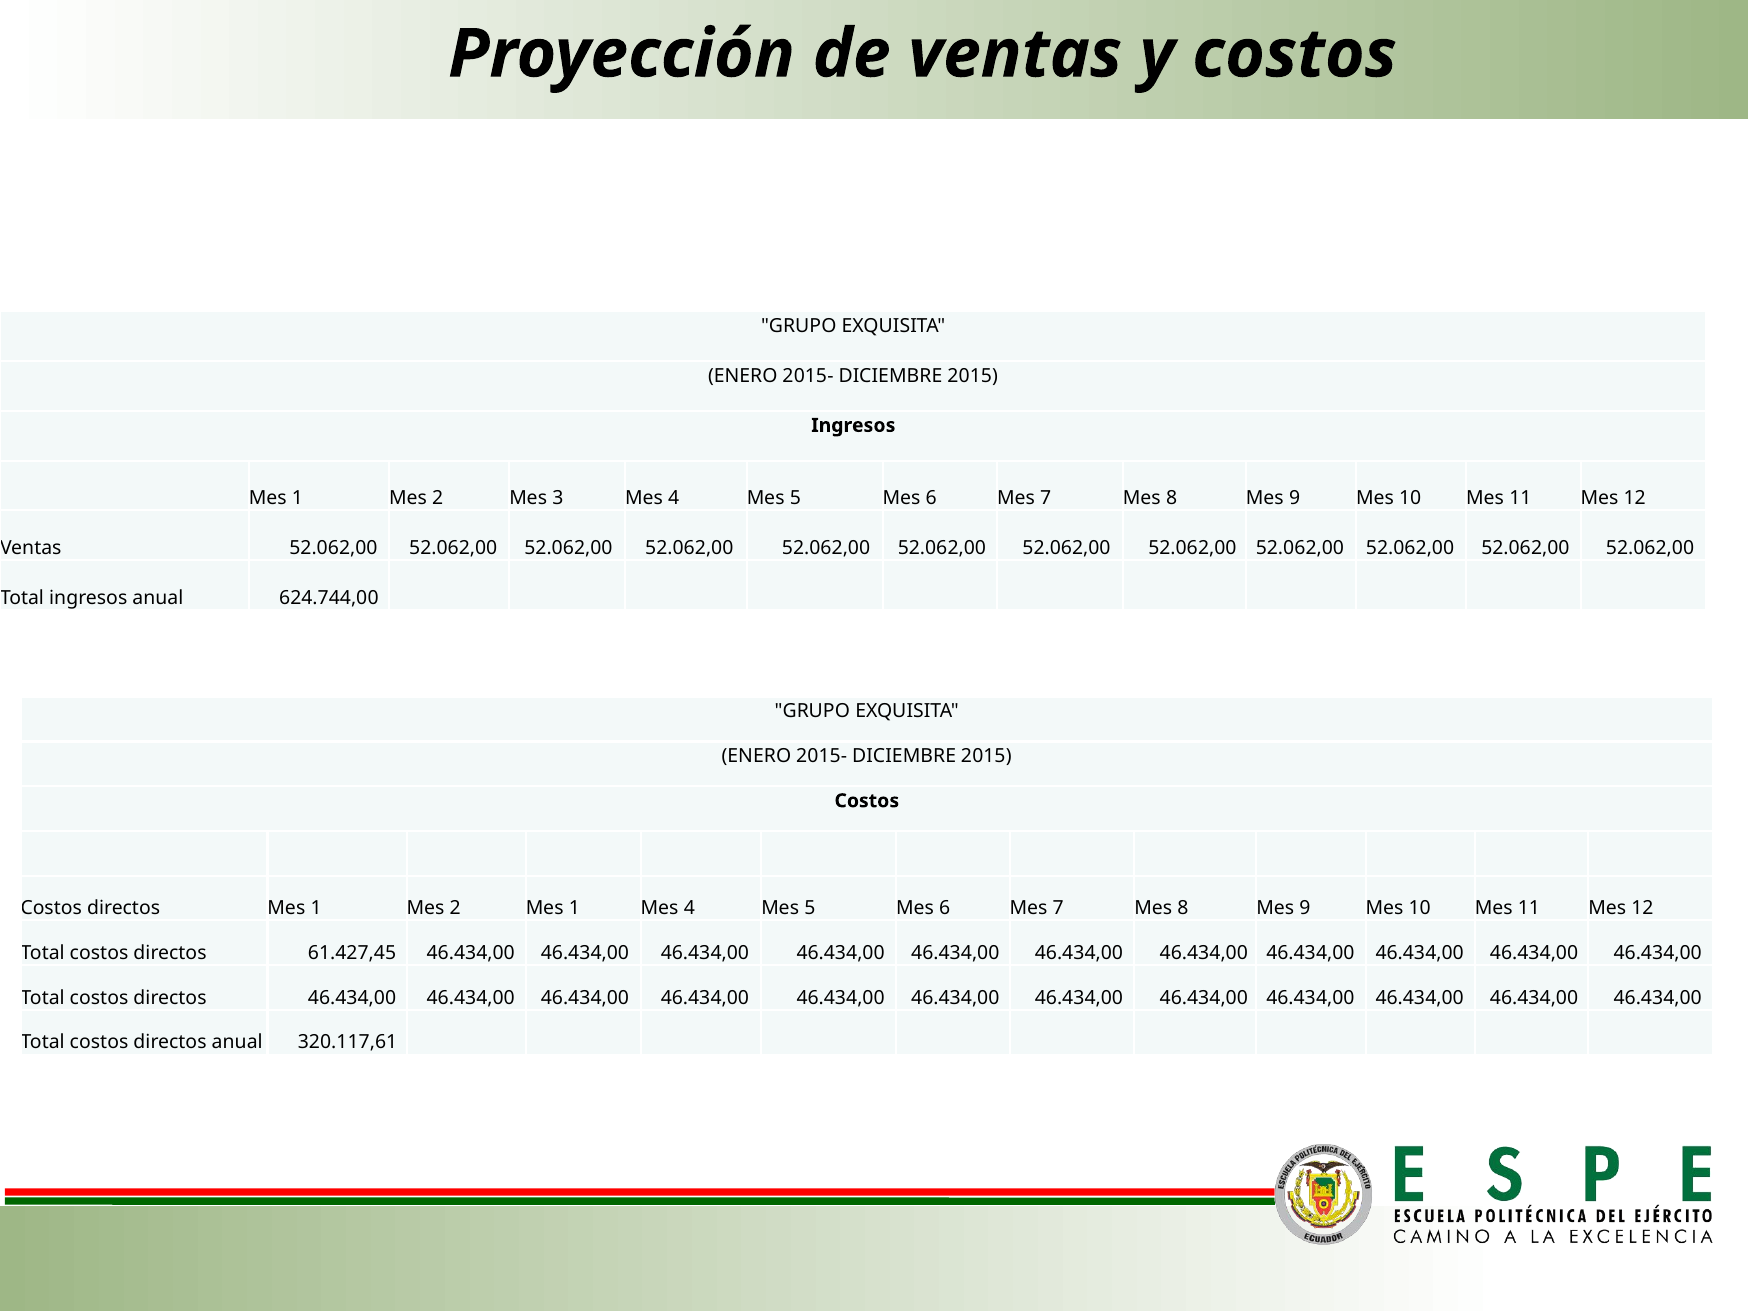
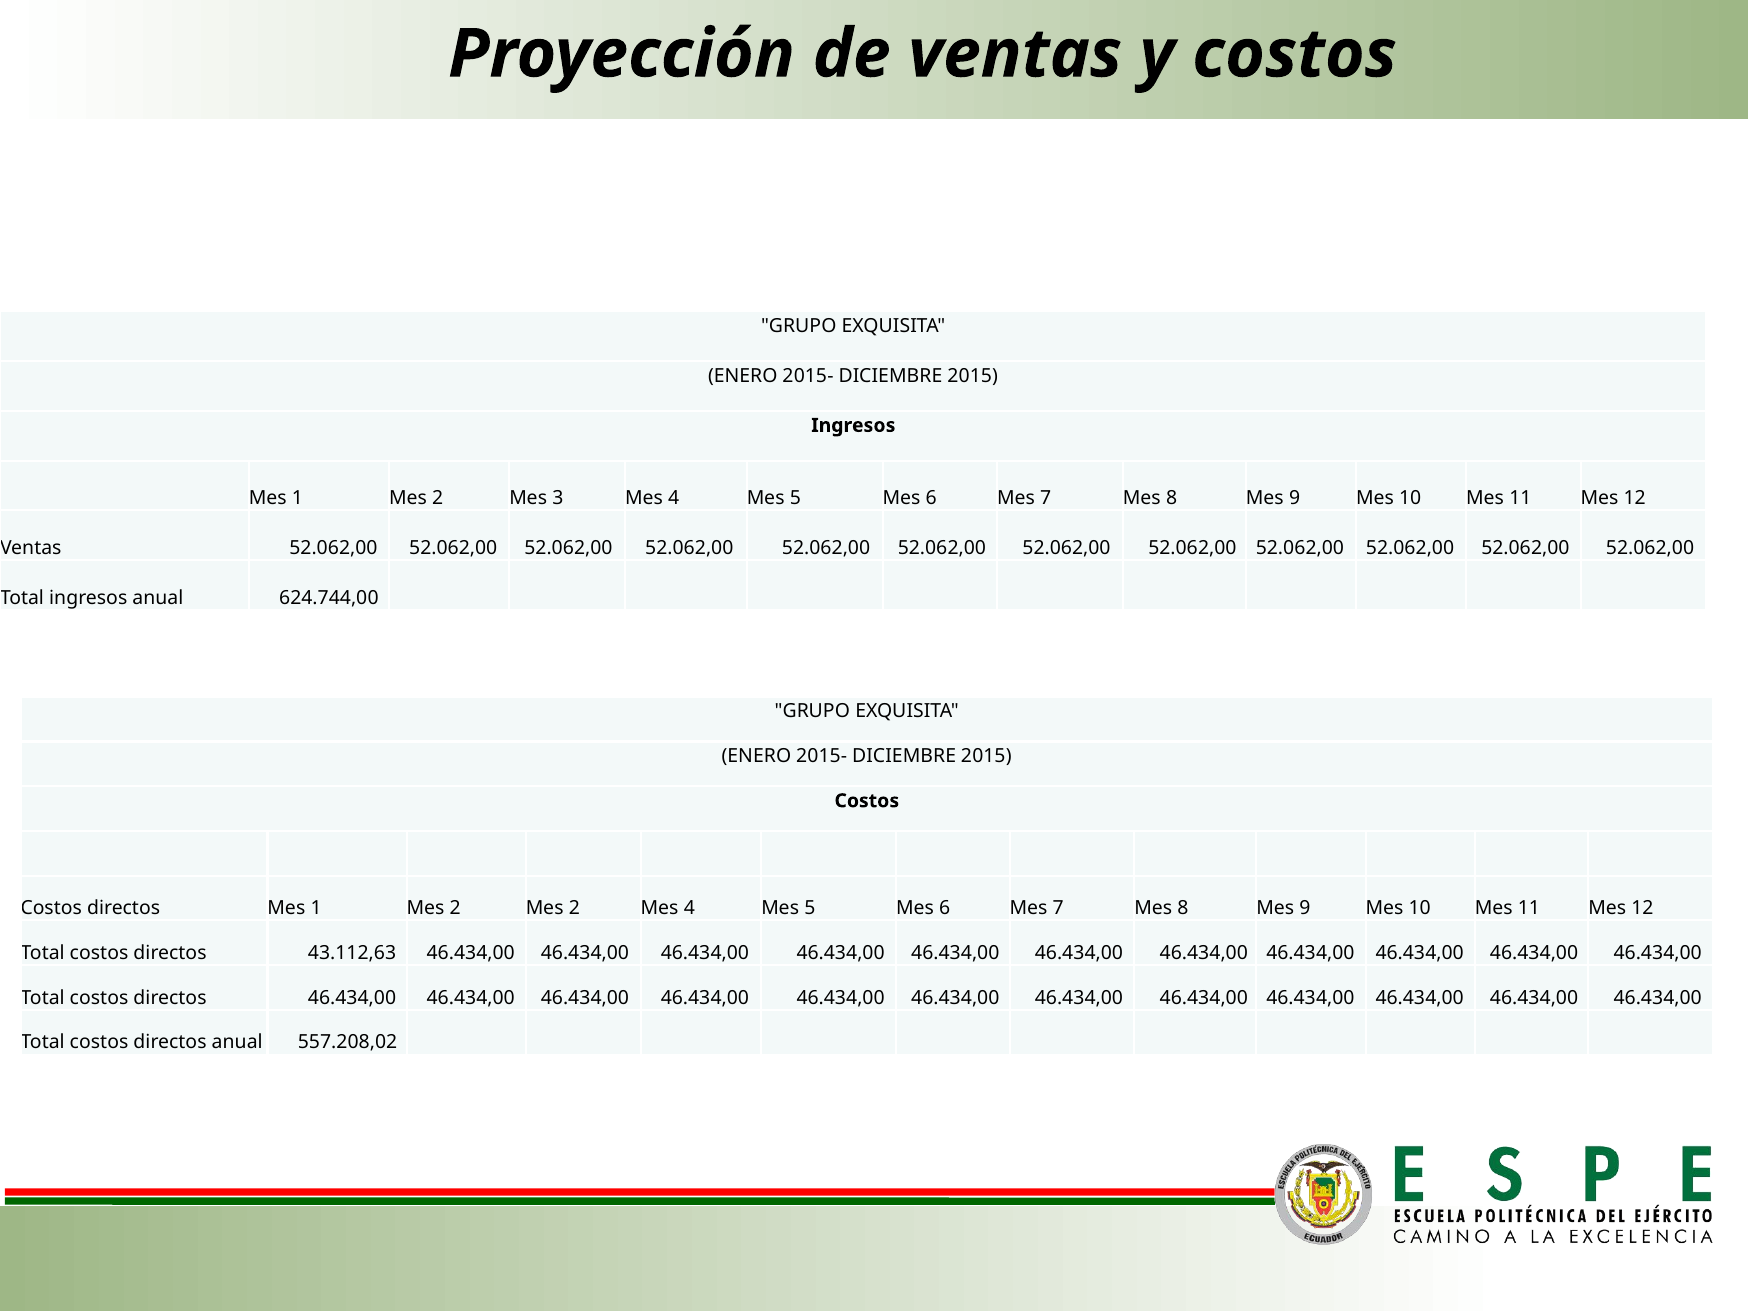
2 Mes 1: 1 -> 2
61.427,45: 61.427,45 -> 43.112,63
320.117,61: 320.117,61 -> 557.208,02
